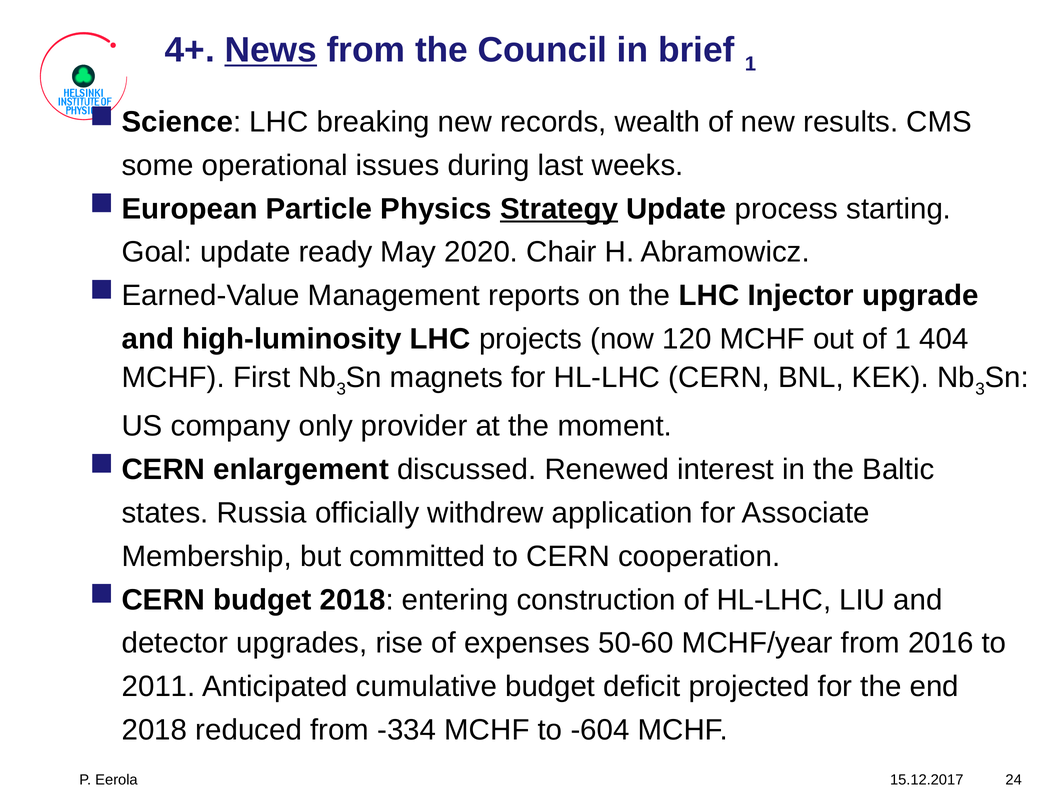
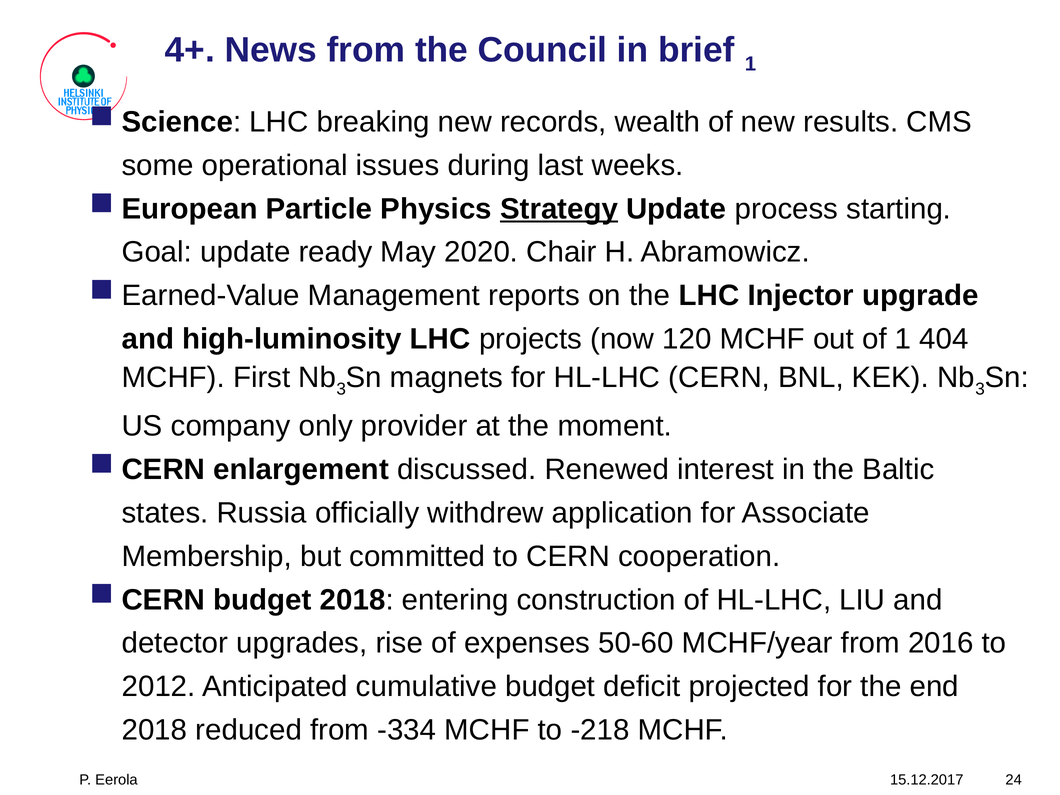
News underline: present -> none
2011: 2011 -> 2012
-604: -604 -> -218
